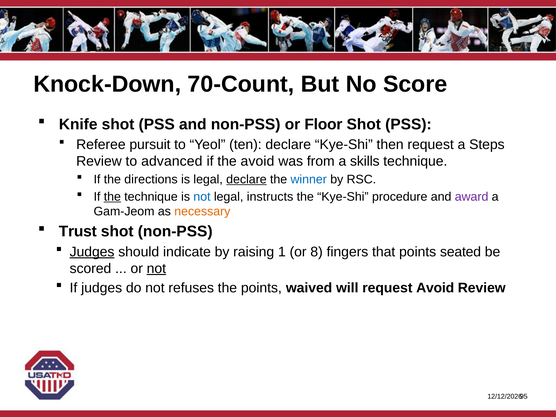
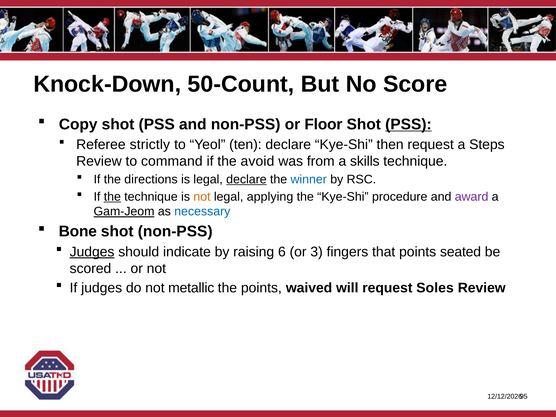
70-Count: 70-Count -> 50-Count
Knife: Knife -> Copy
PSS at (408, 124) underline: none -> present
pursuit: pursuit -> strictly
advanced: advanced -> command
not at (202, 197) colour: blue -> orange
instructs: instructs -> applying
Gam-Jeom underline: none -> present
necessary colour: orange -> blue
Trust: Trust -> Bone
1: 1 -> 6
8: 8 -> 3
not at (156, 268) underline: present -> none
refuses: refuses -> metallic
request Avoid: Avoid -> Soles
